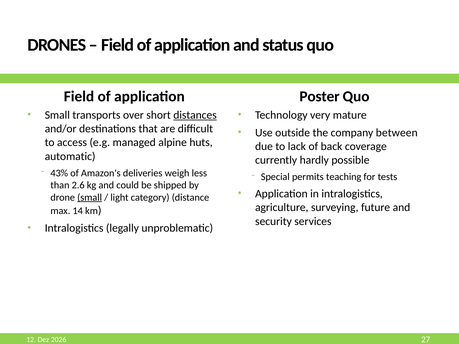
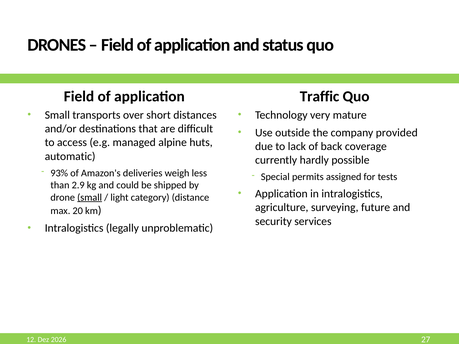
Poster: Poster -> Traffic
distances underline: present -> none
between: between -> provided
43%: 43% -> 93%
teaching: teaching -> assigned
2.6: 2.6 -> 2.9
14: 14 -> 20
